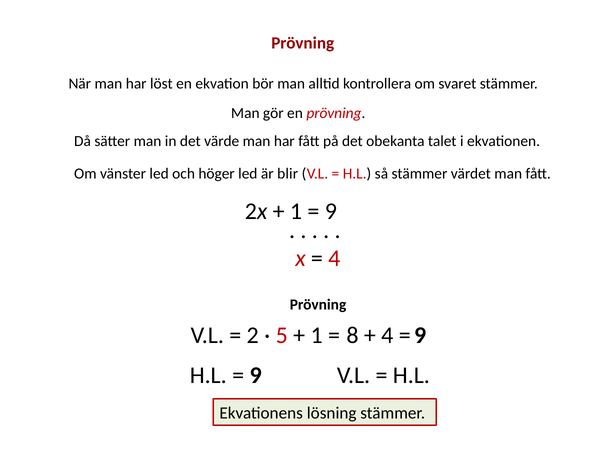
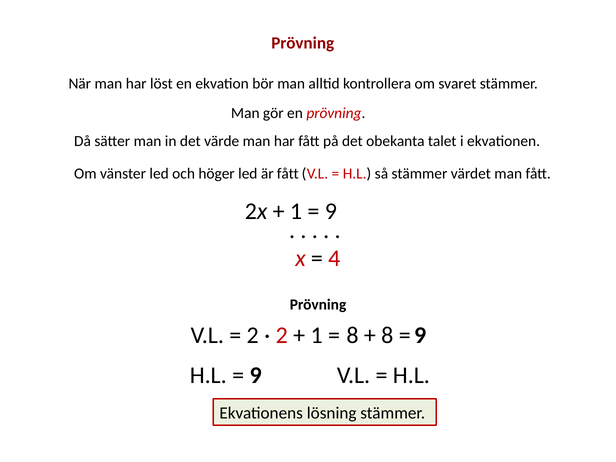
är blir: blir -> fått
5 at (282, 335): 5 -> 2
4 at (387, 335): 4 -> 8
